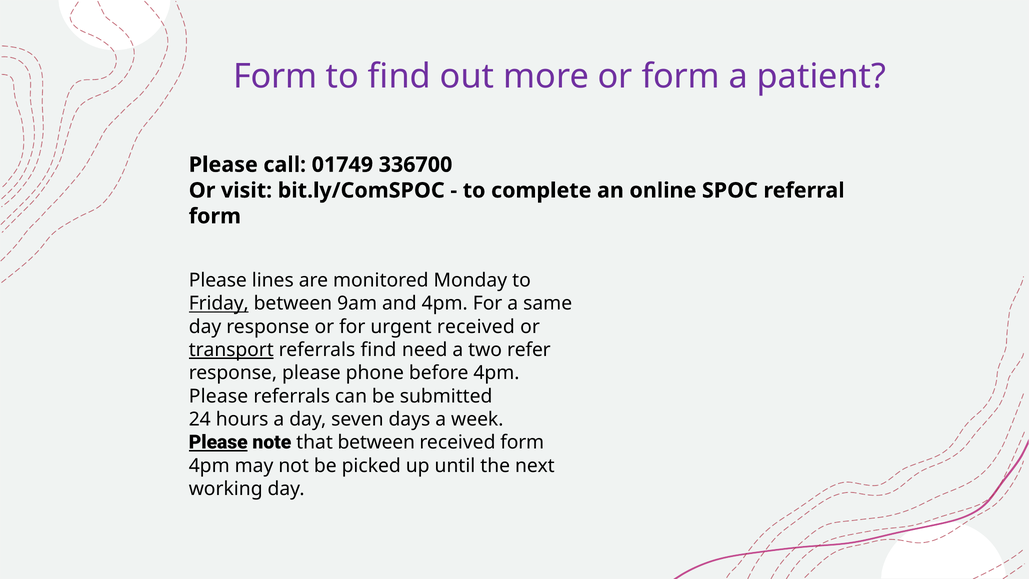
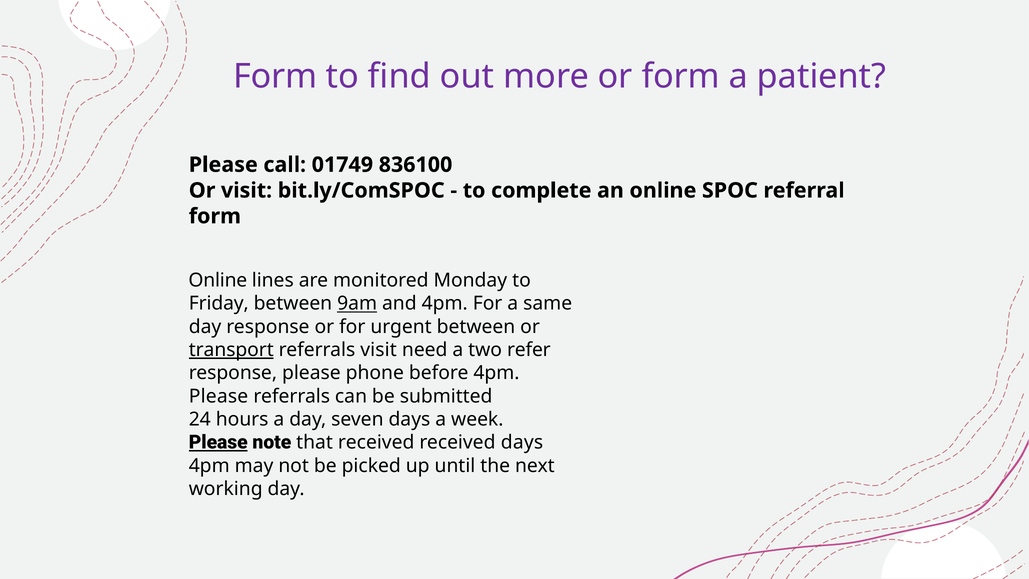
336700: 336700 -> 836100
Please at (218, 280): Please -> Online
Friday underline: present -> none
9am underline: none -> present
urgent received: received -> between
referrals find: find -> visit
that between: between -> received
received form: form -> days
